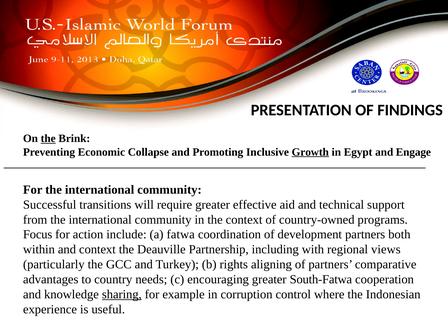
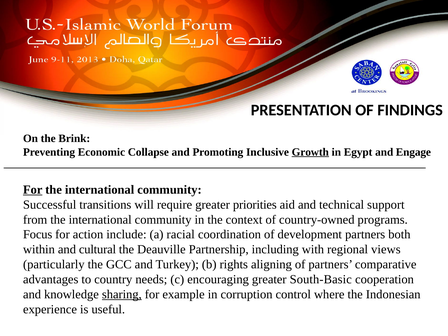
the at (48, 139) underline: present -> none
For at (33, 190) underline: none -> present
effective: effective -> priorities
fatwa: fatwa -> racial
and context: context -> cultural
South-Fatwa: South-Fatwa -> South-Basic
